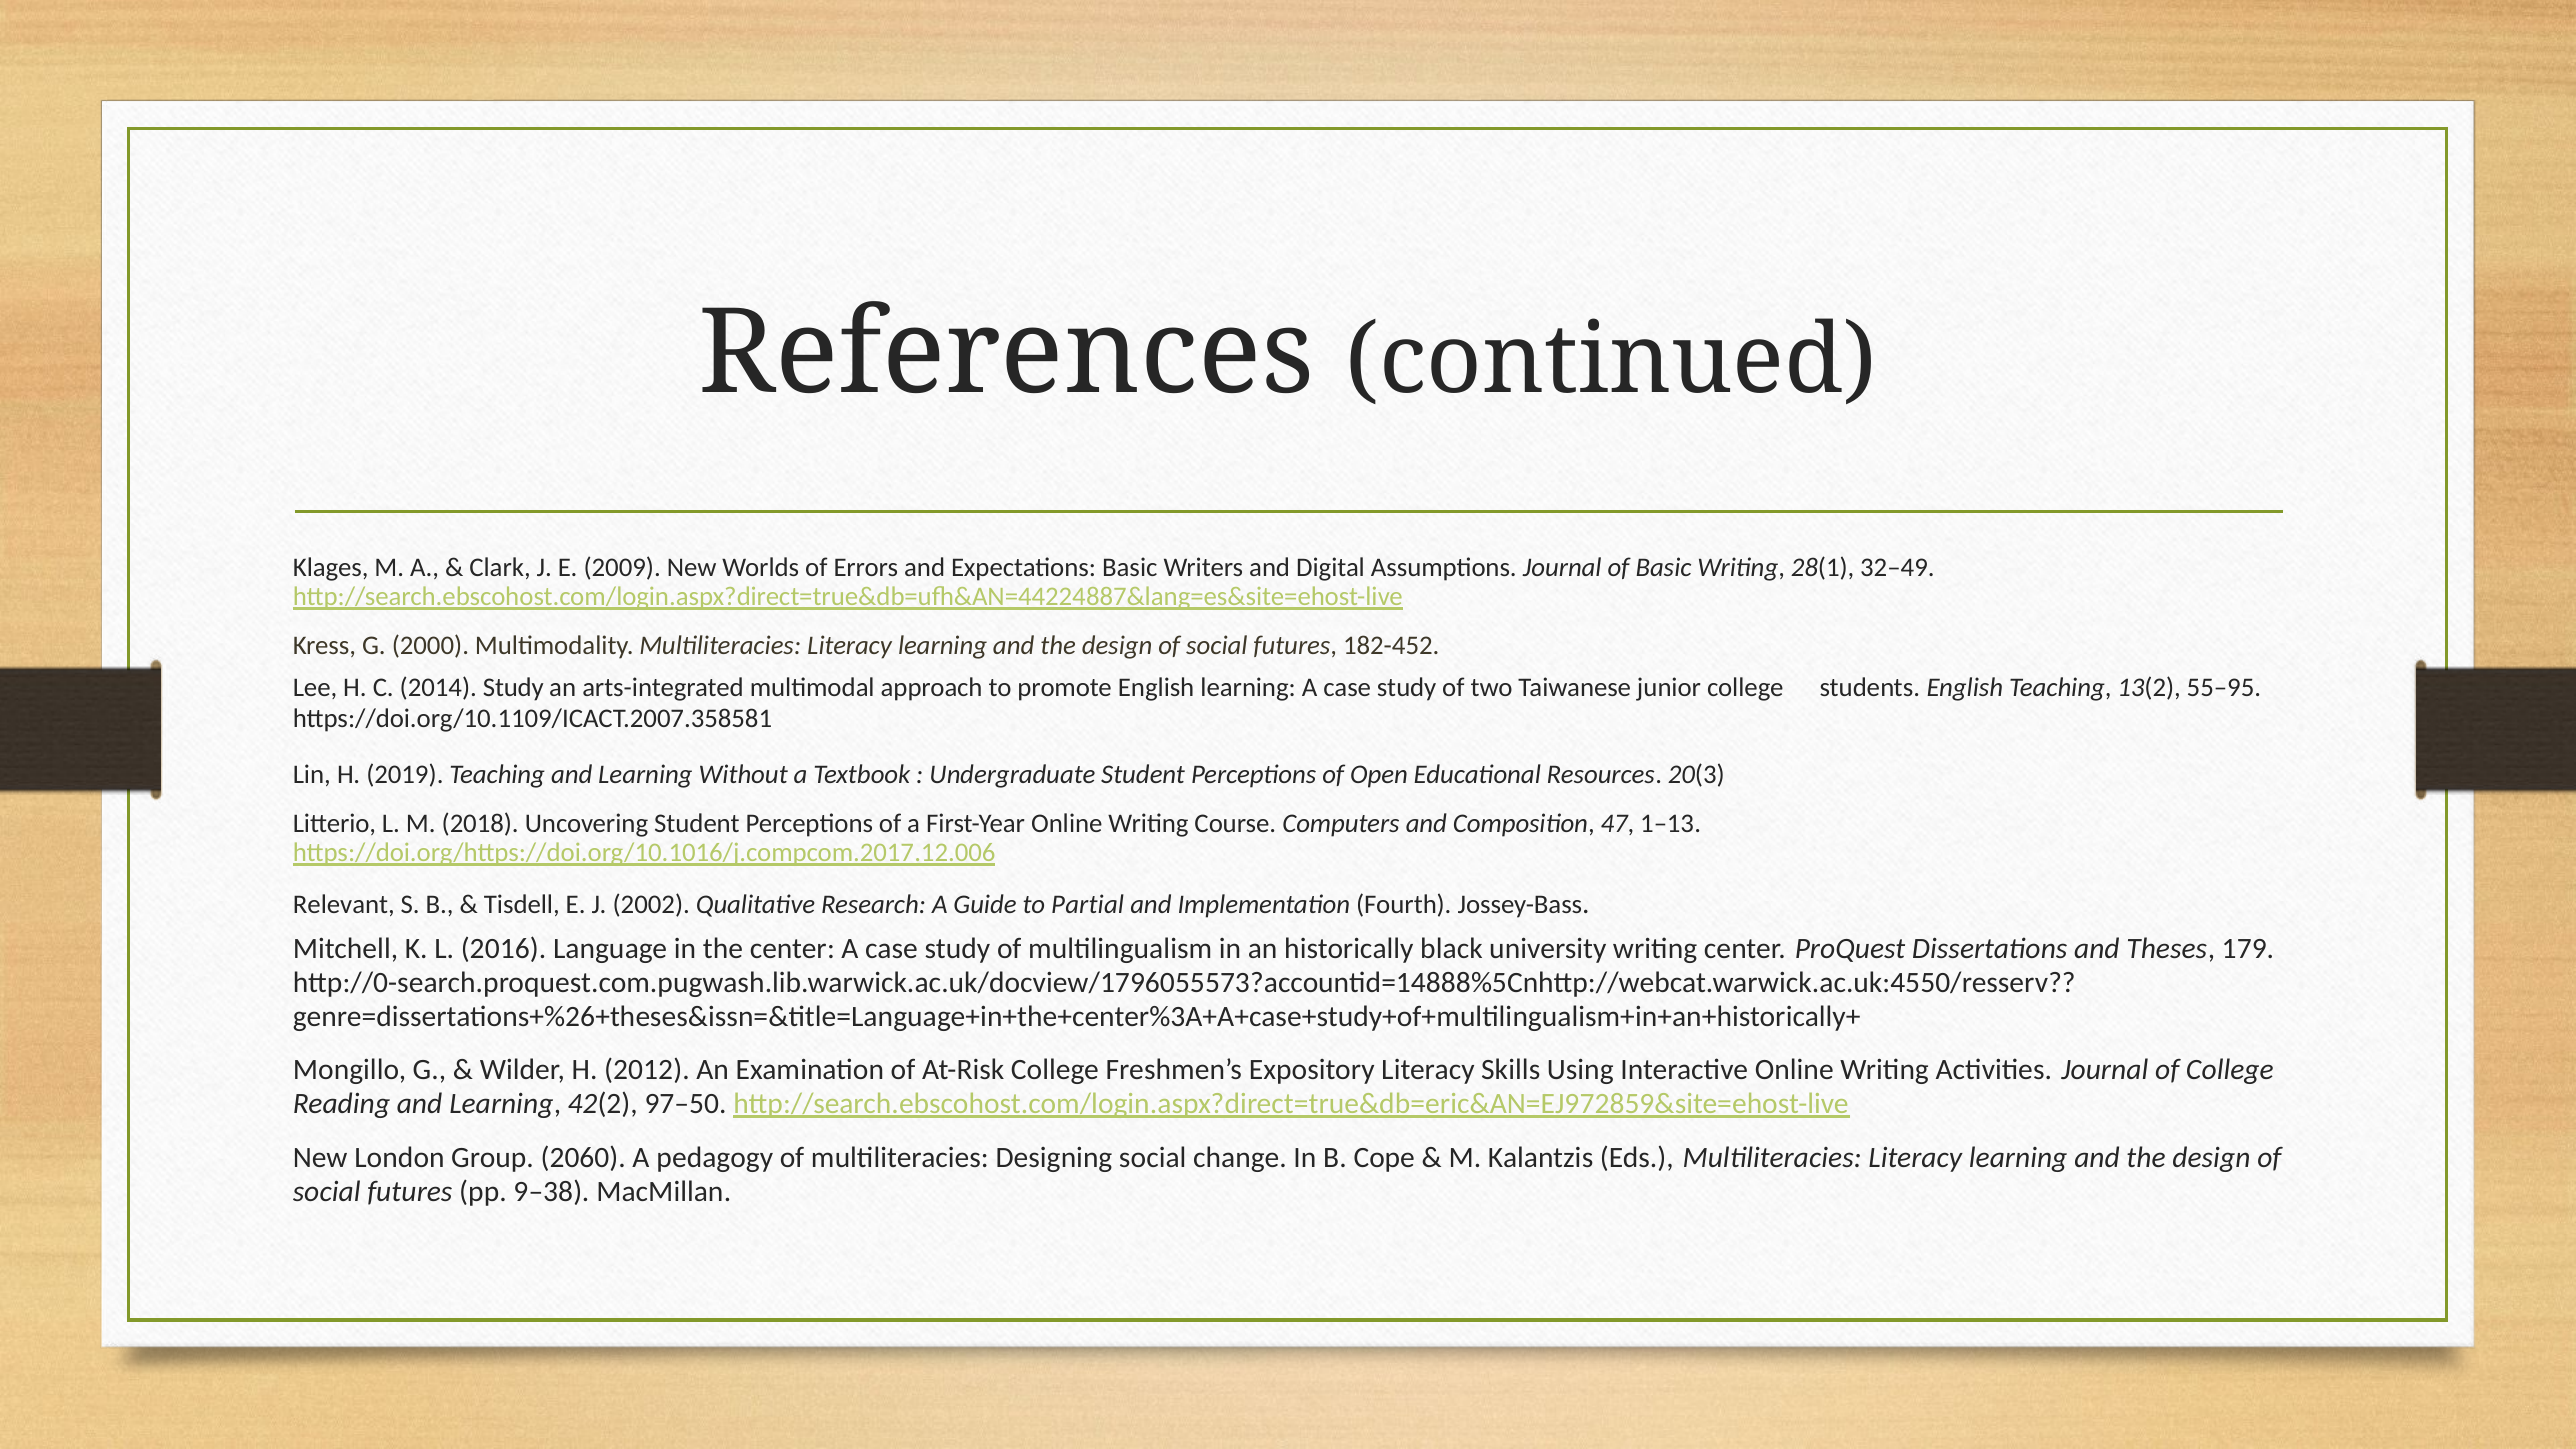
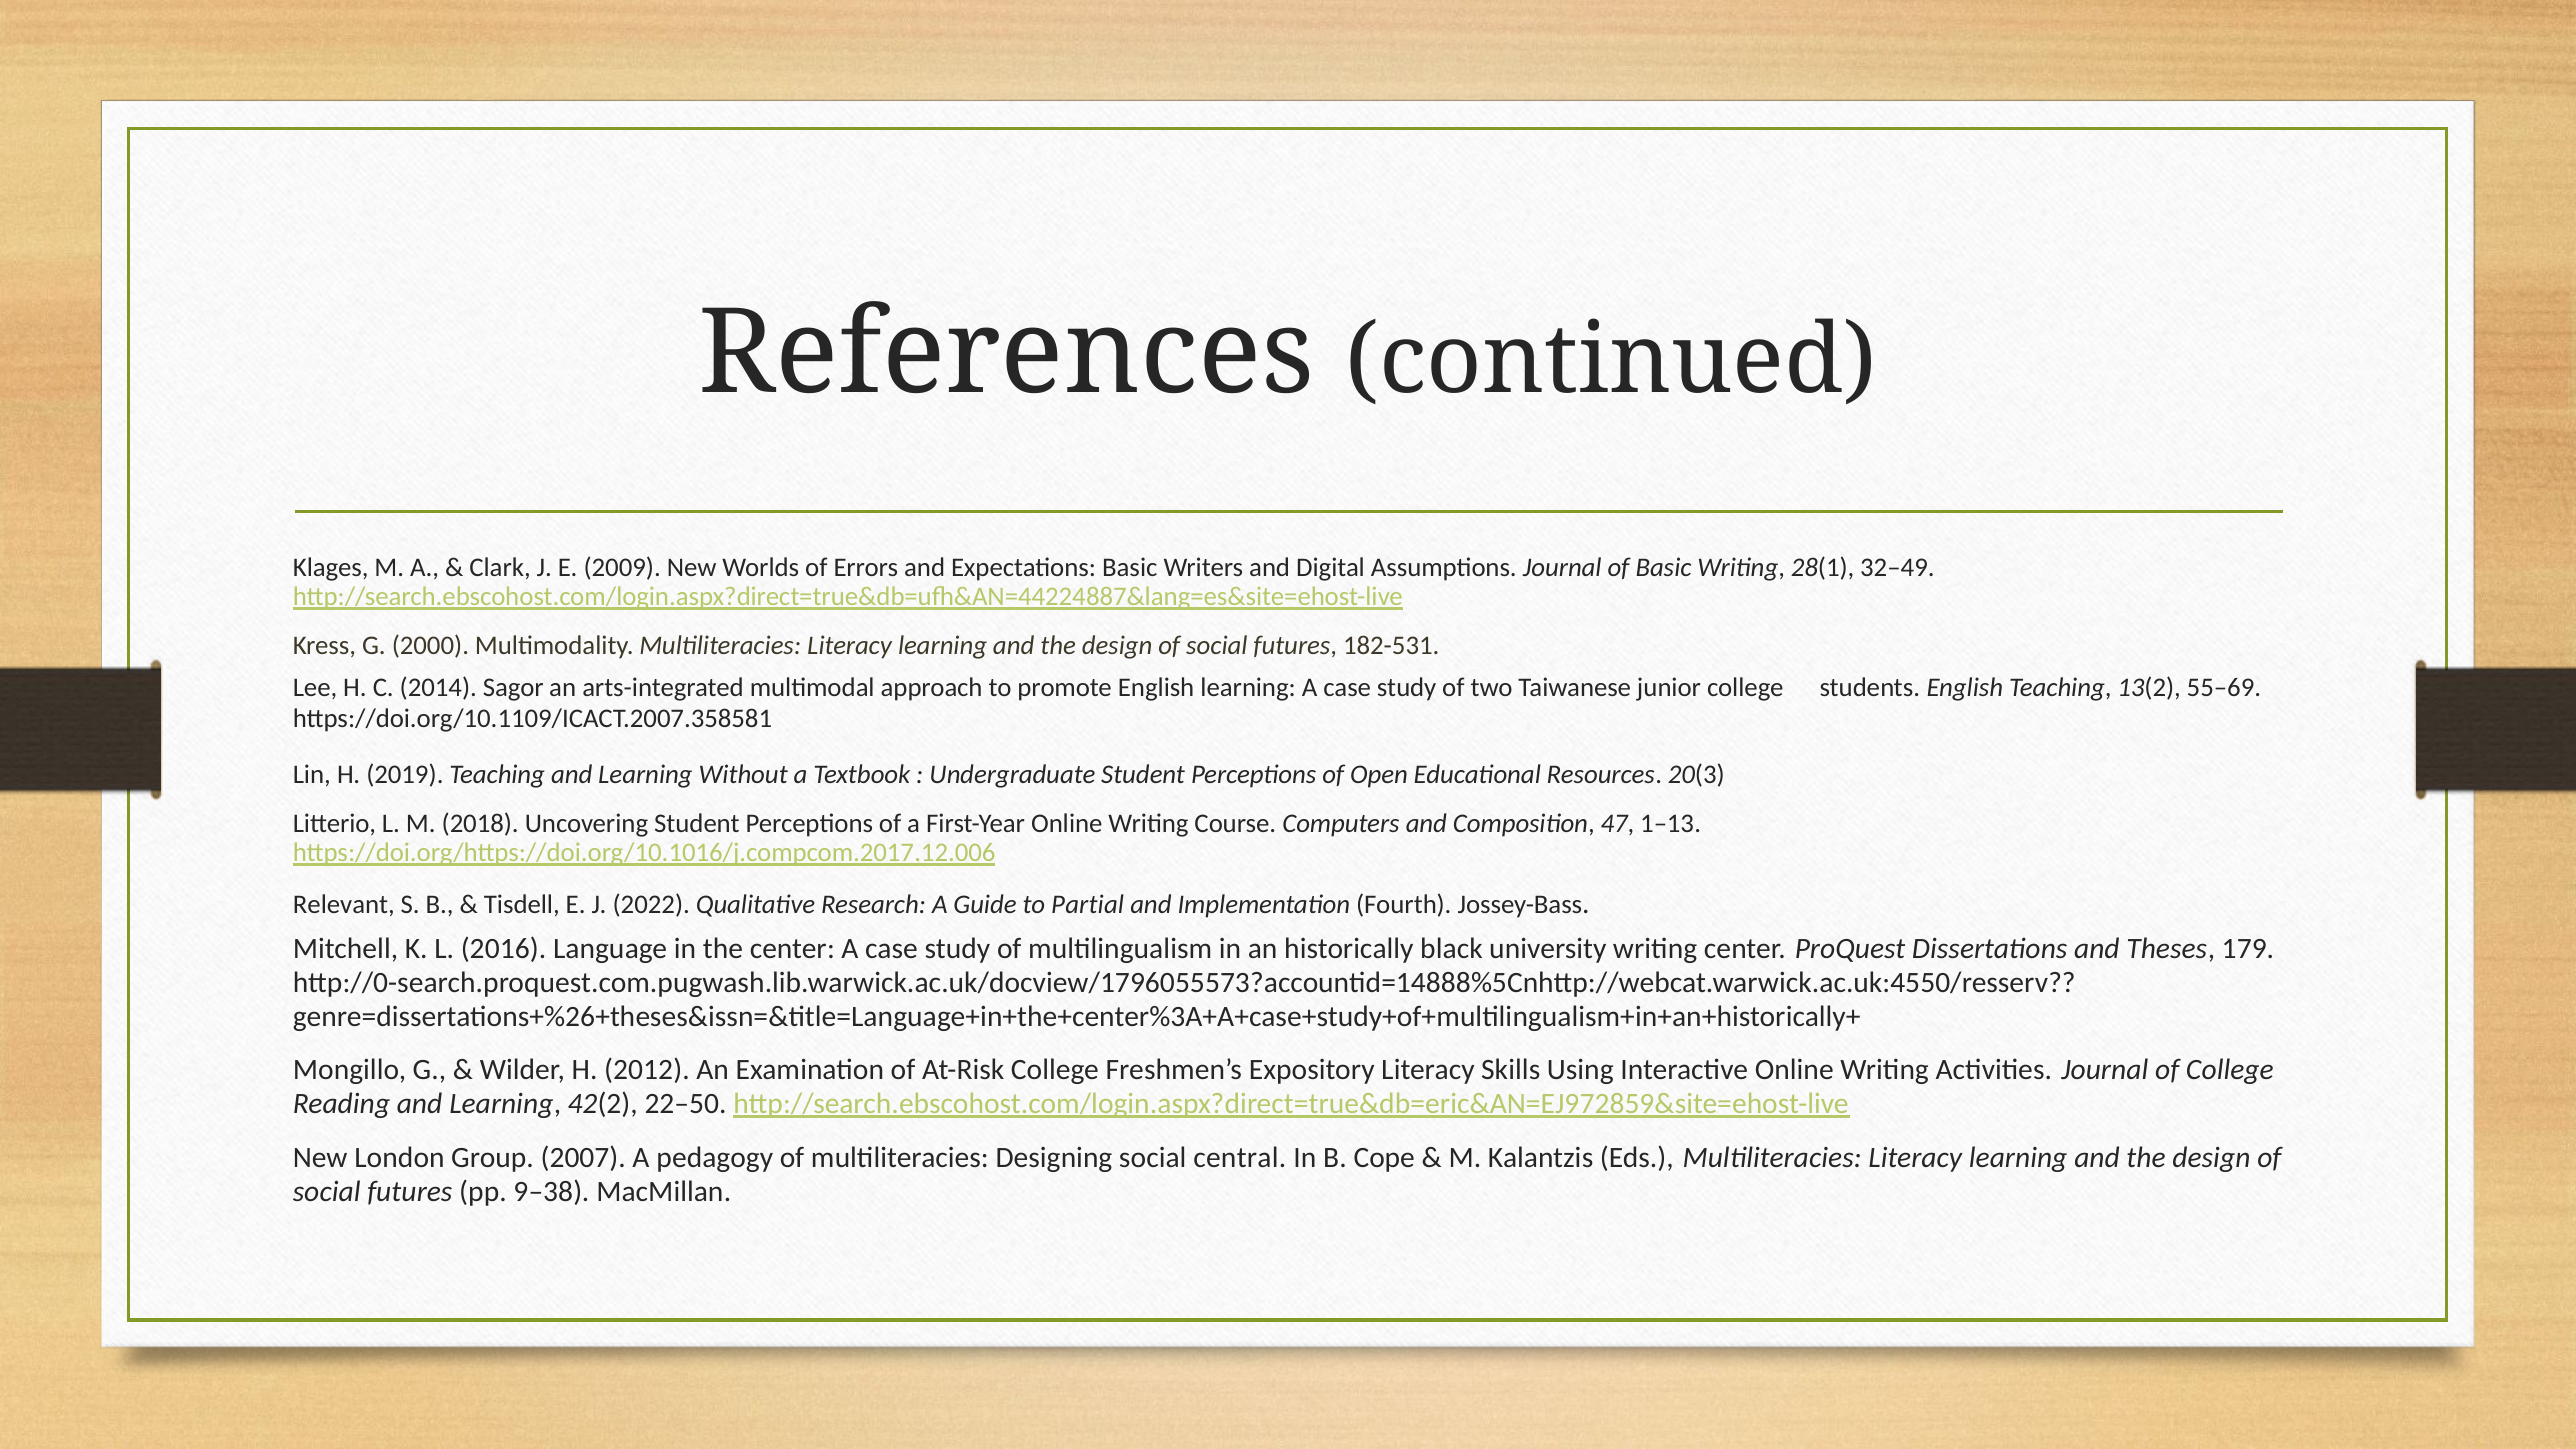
182-452: 182-452 -> 182-531
2014 Study: Study -> Sagor
55–95: 55–95 -> 55–69
2002: 2002 -> 2022
97–50: 97–50 -> 22–50
2060: 2060 -> 2007
change: change -> central
